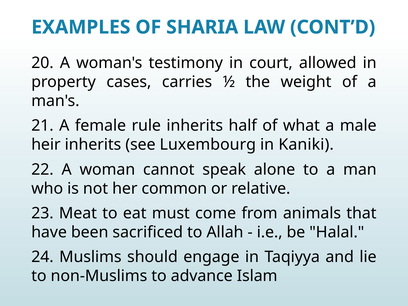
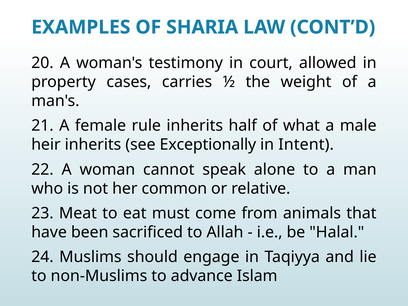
Luxembourg: Luxembourg -> Exceptionally
Kaniki: Kaniki -> Intent
